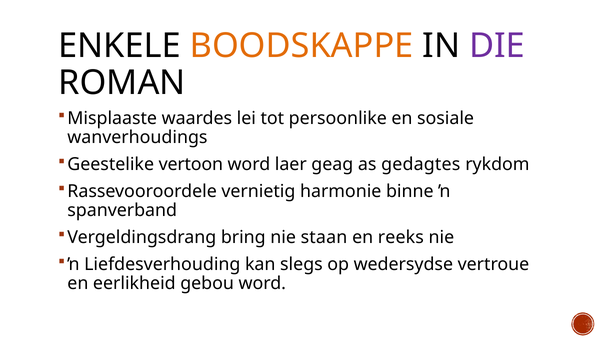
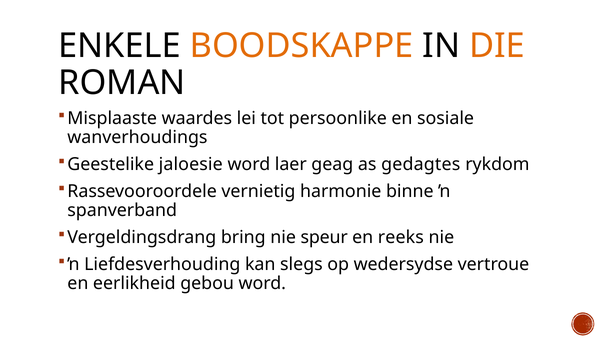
DIE colour: purple -> orange
vertoon: vertoon -> jaloesie
staan: staan -> speur
